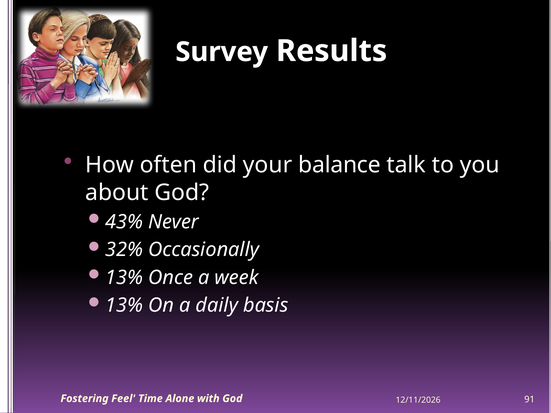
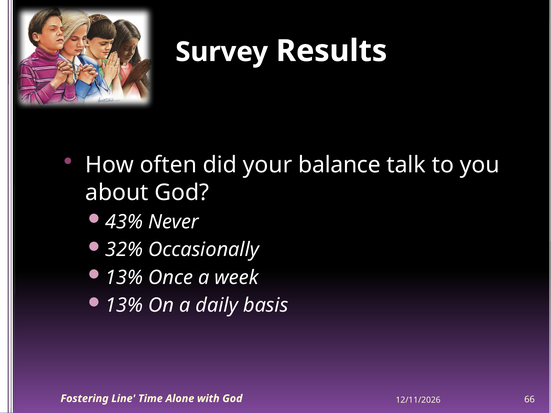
Feel: Feel -> Line
91: 91 -> 66
